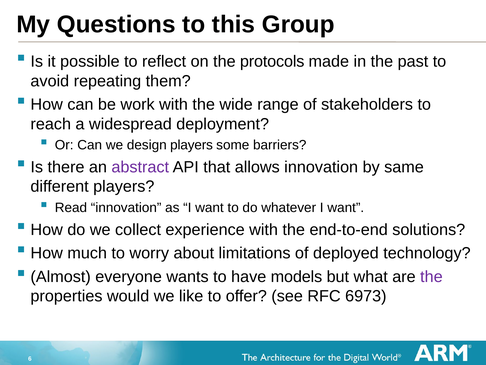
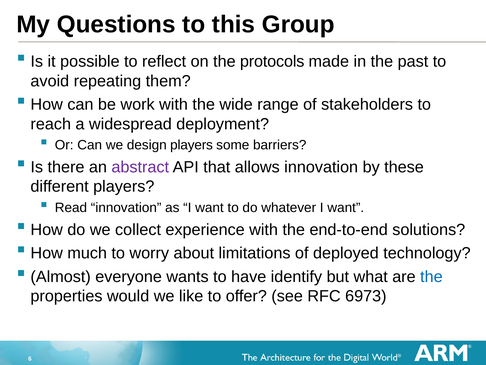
same: same -> these
models: models -> identify
the at (431, 276) colour: purple -> blue
